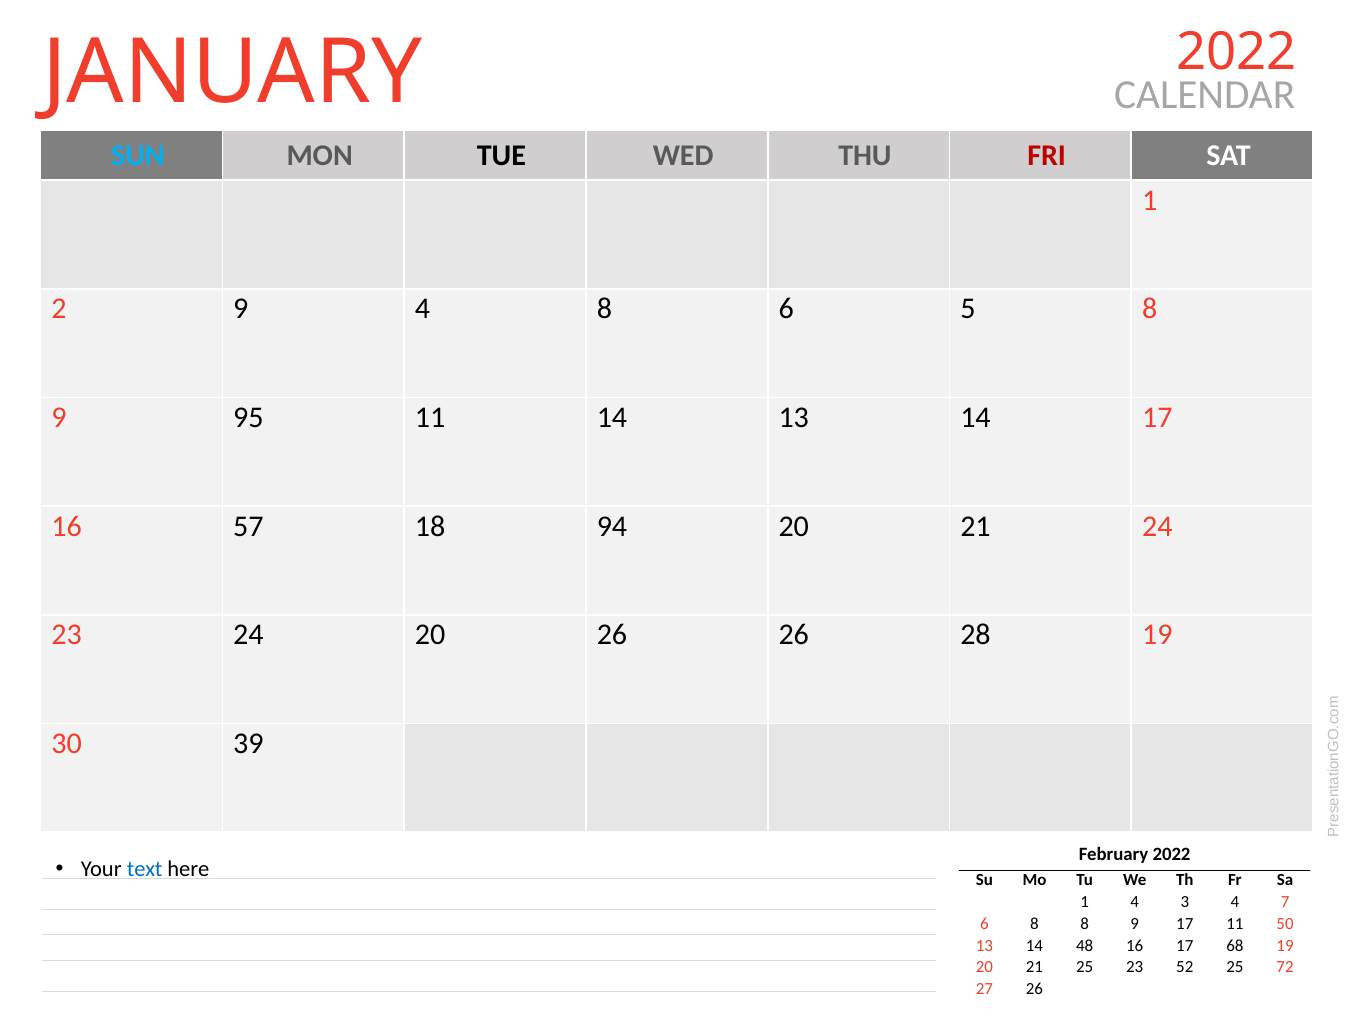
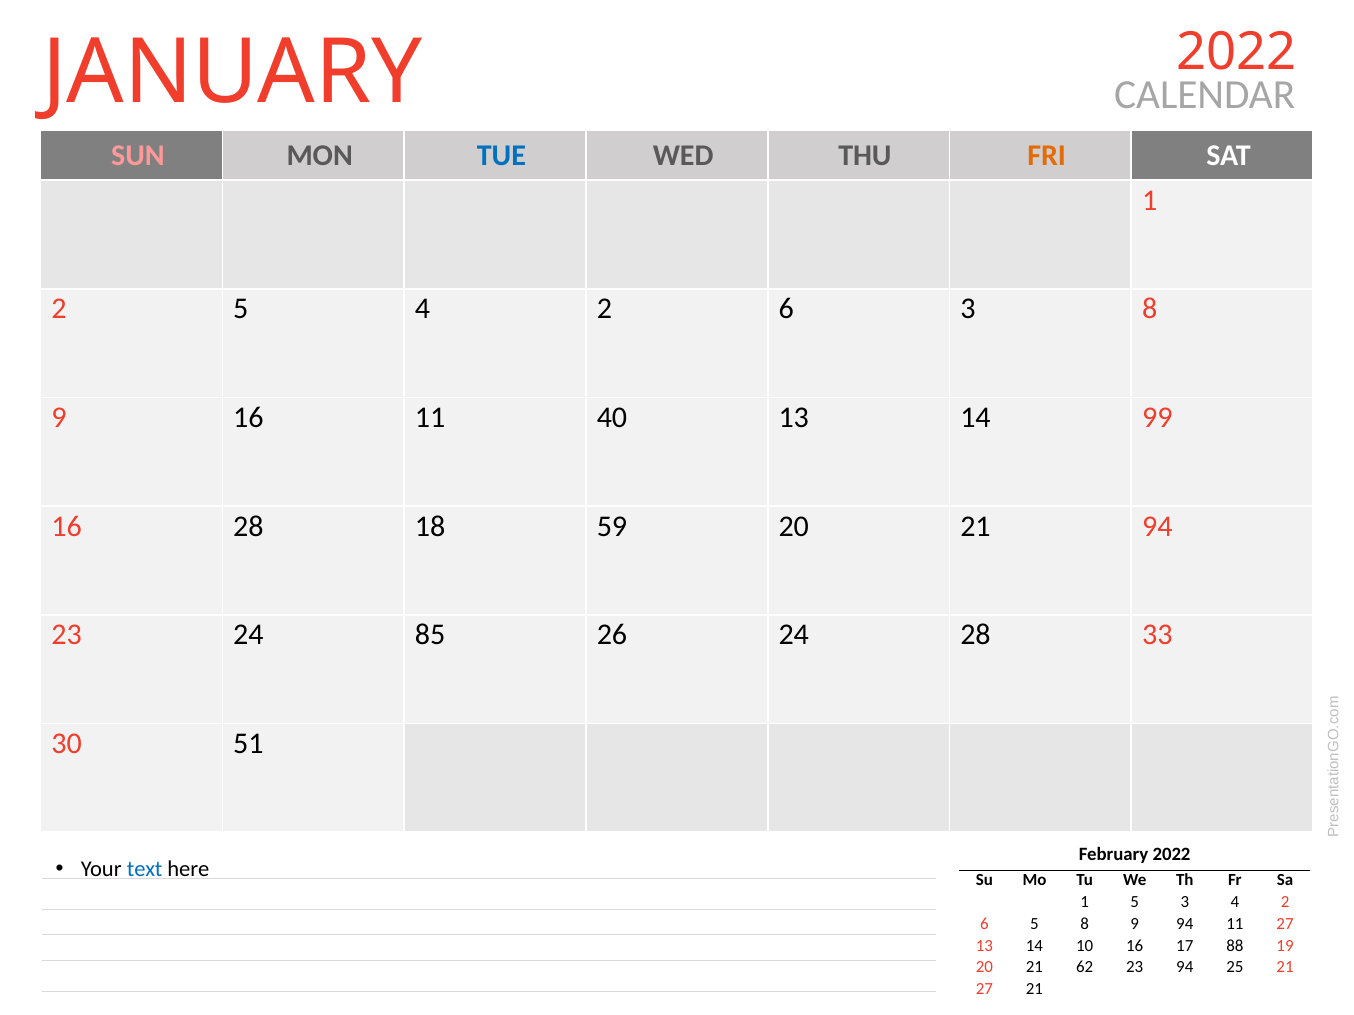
SUN colour: light blue -> pink
TUE colour: black -> blue
FRI colour: red -> orange
2 9: 9 -> 5
8 at (604, 309): 8 -> 2
6 5: 5 -> 3
9 95: 95 -> 16
11 14: 14 -> 40
14 17: 17 -> 99
16 57: 57 -> 28
94: 94 -> 59
21 24: 24 -> 94
24 20: 20 -> 85
26 26: 26 -> 24
28 19: 19 -> 33
39: 39 -> 51
1 4: 4 -> 5
3 4 7: 7 -> 2
6 8: 8 -> 5
9 17: 17 -> 94
11 50: 50 -> 27
48: 48 -> 10
68: 68 -> 88
21 25: 25 -> 62
23 52: 52 -> 94
25 72: 72 -> 21
27 26: 26 -> 21
